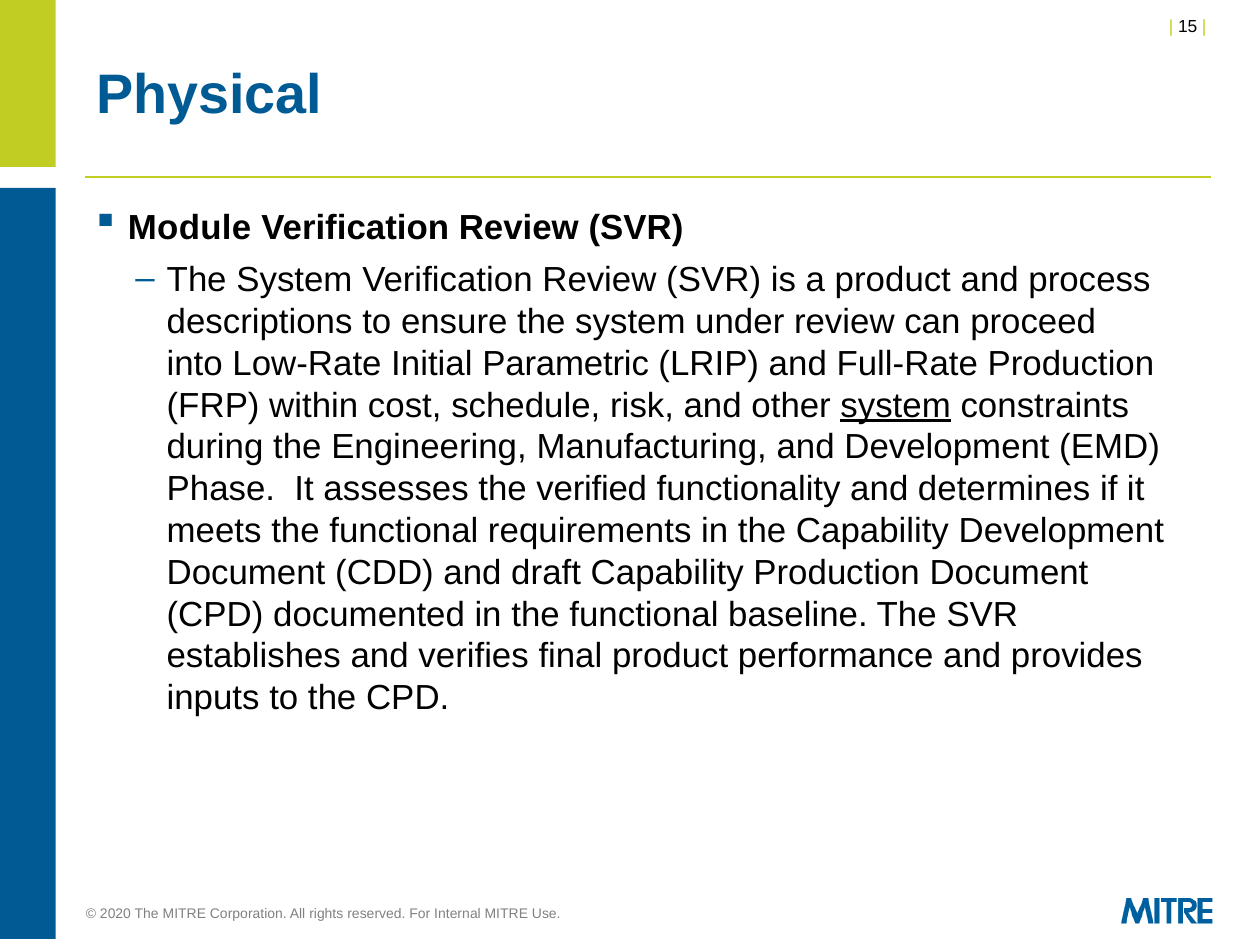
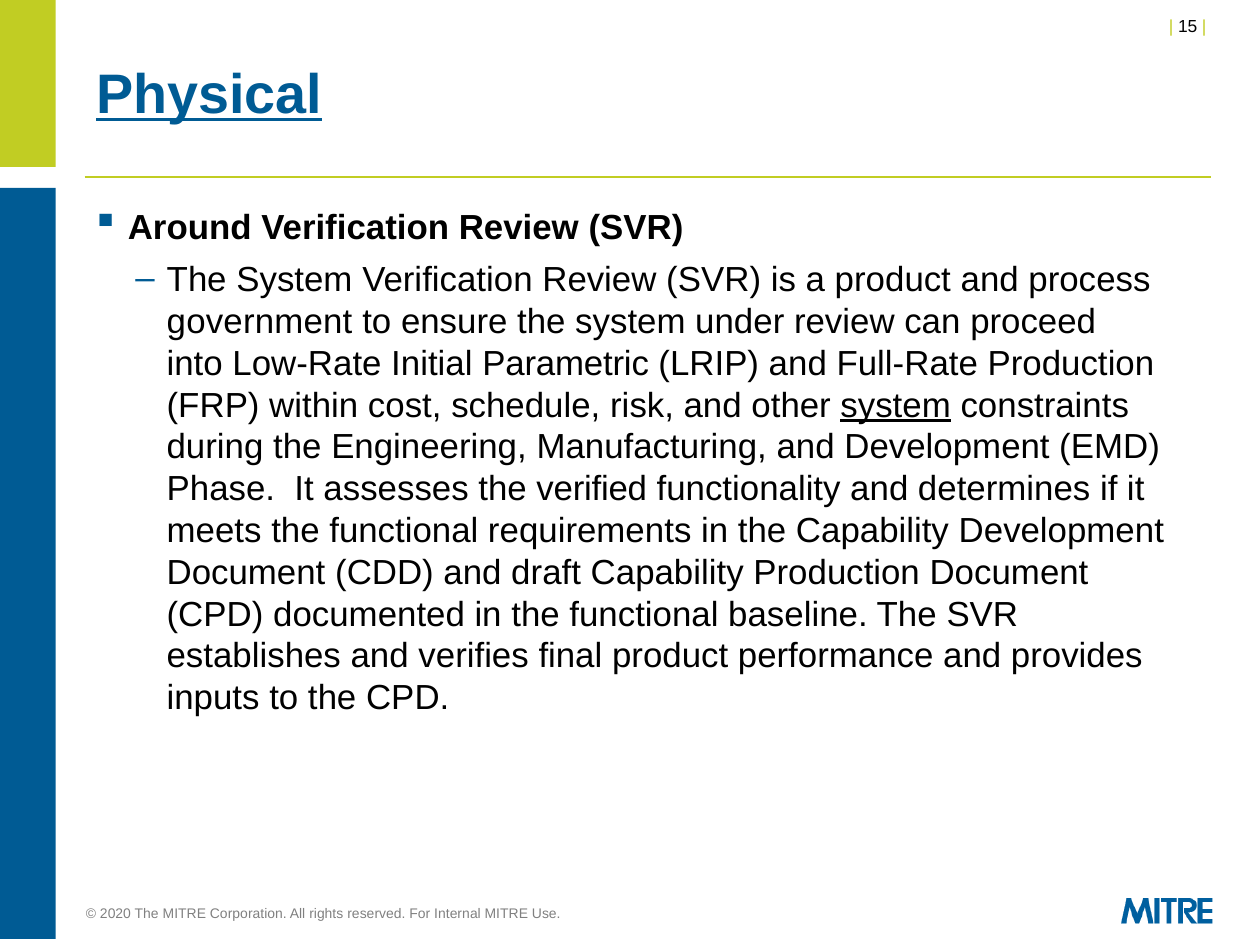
Physical underline: none -> present
Module: Module -> Around
descriptions: descriptions -> government
